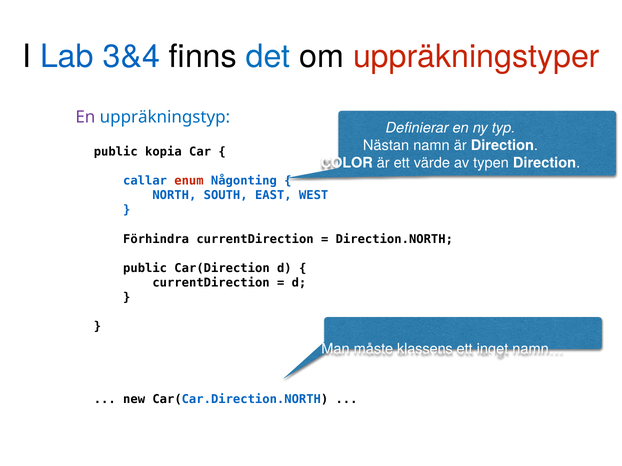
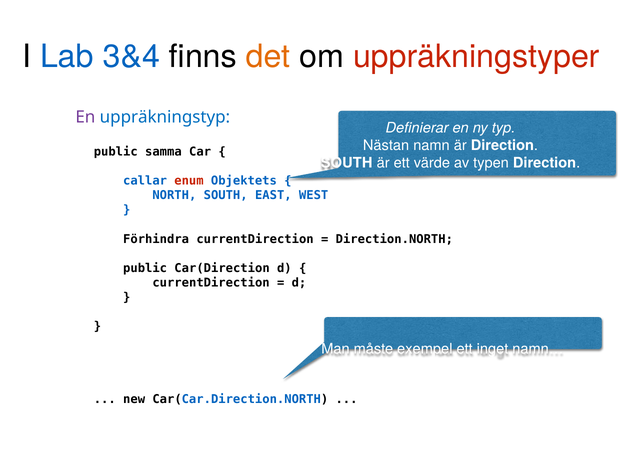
det colour: blue -> orange
kopia: kopia -> samma
COLOR at (347, 163): COLOR -> SOUTH
Någonting: Någonting -> Objektets
klassens: klassens -> exempel
